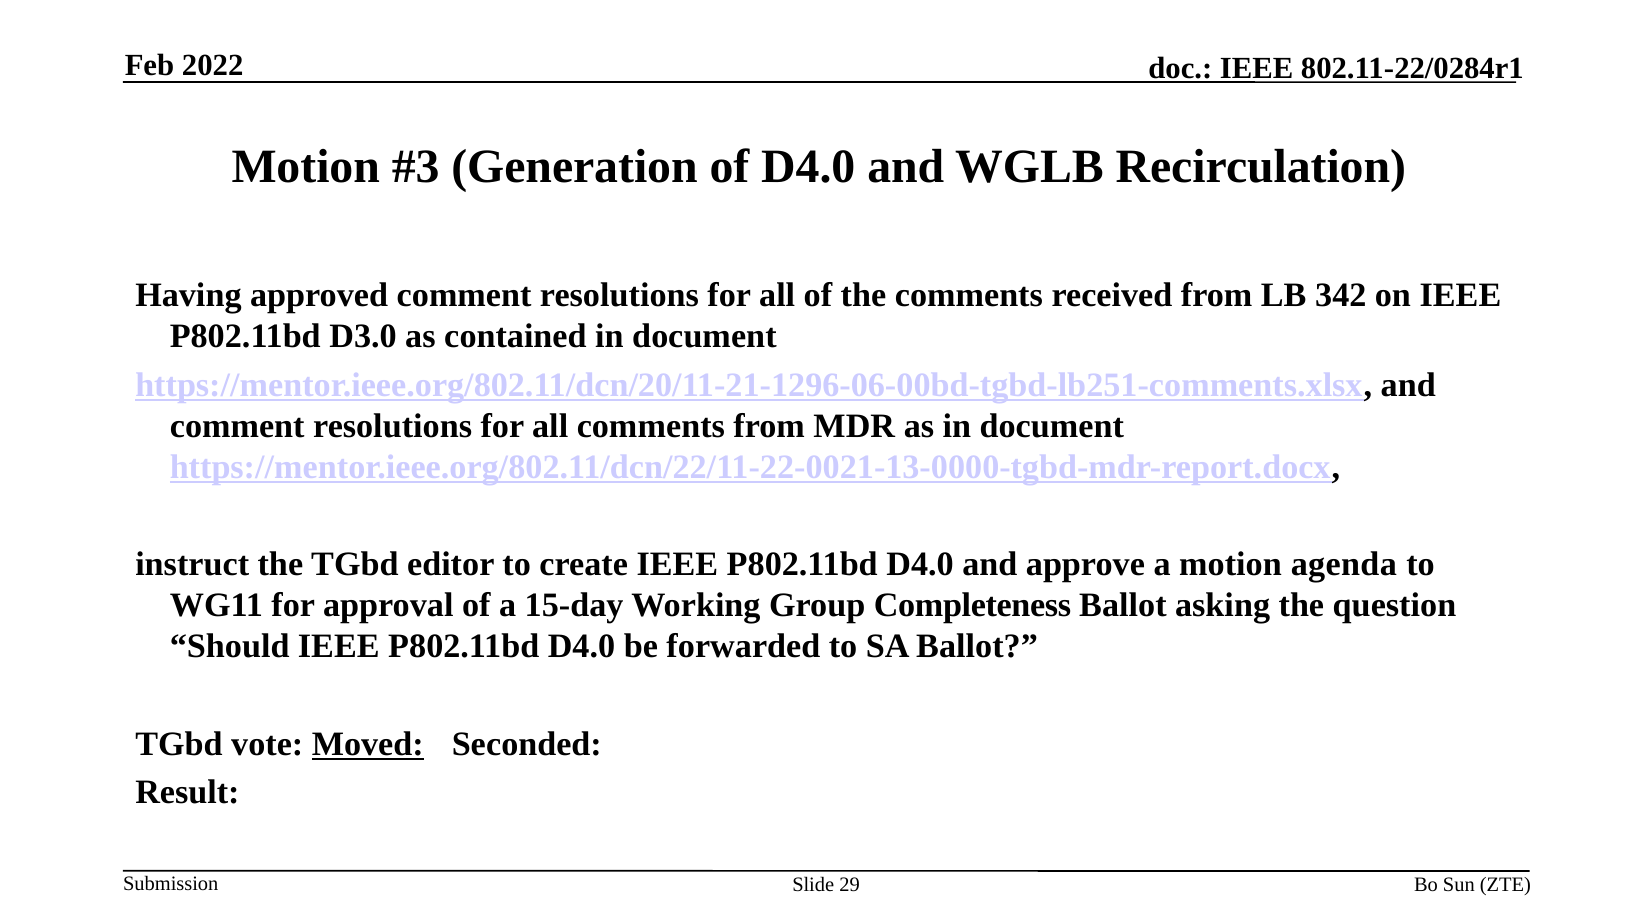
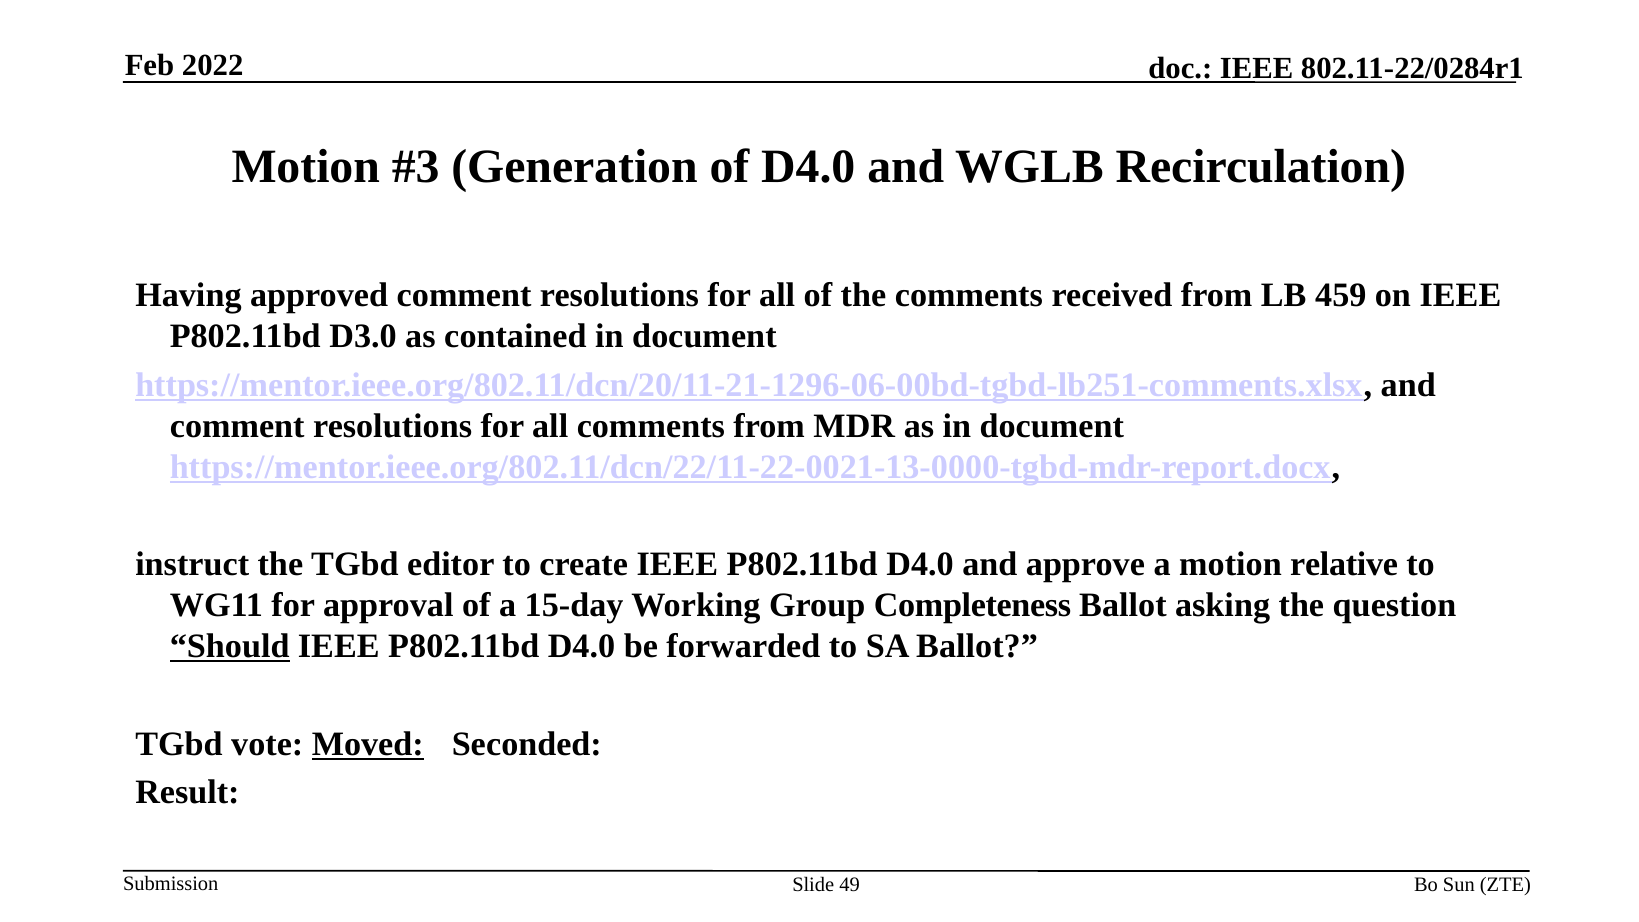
342: 342 -> 459
agenda: agenda -> relative
Should underline: none -> present
29: 29 -> 49
